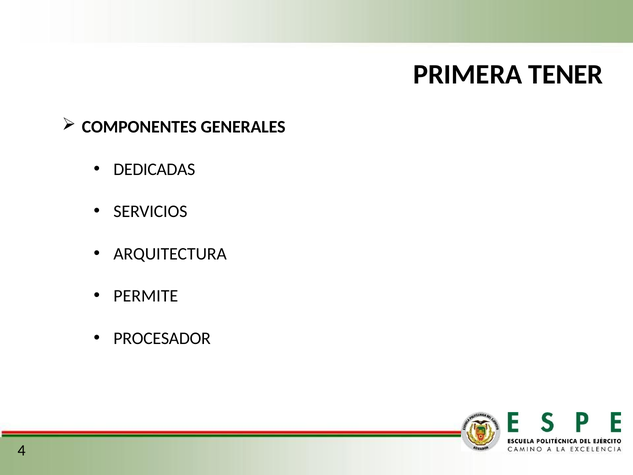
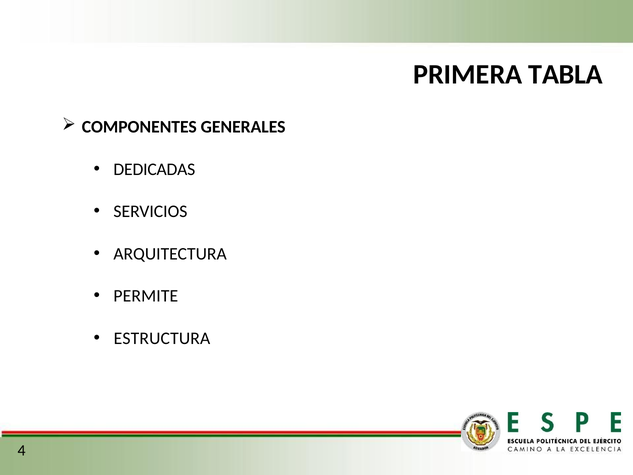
TENER: TENER -> TABLA
PROCESADOR: PROCESADOR -> ESTRUCTURA
